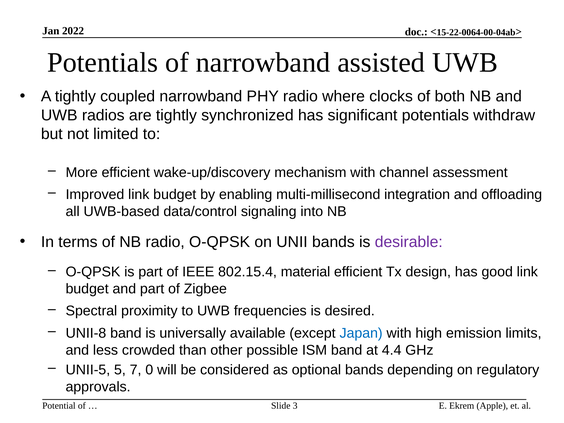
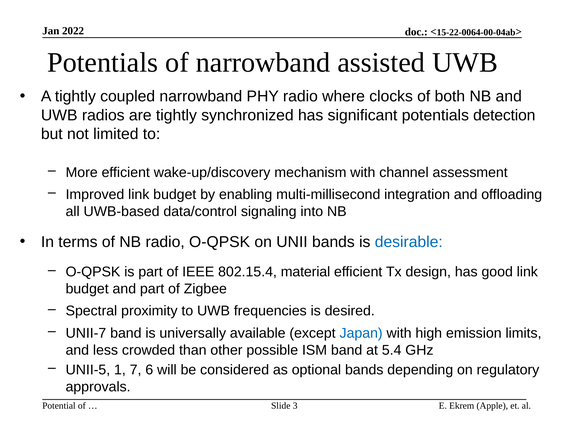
withdraw: withdraw -> detection
desirable colour: purple -> blue
UNII-8: UNII-8 -> UNII-7
4.4: 4.4 -> 5.4
5: 5 -> 1
0: 0 -> 6
